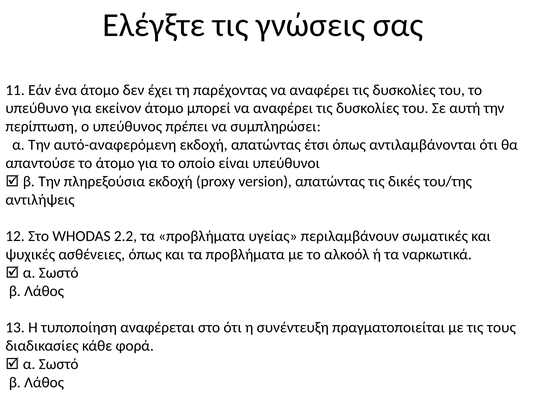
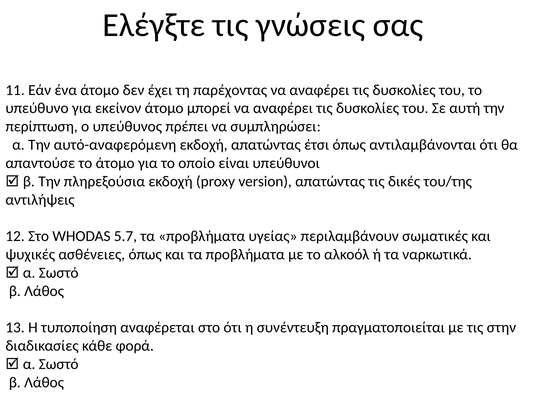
2.2: 2.2 -> 5.7
τους: τους -> στην
